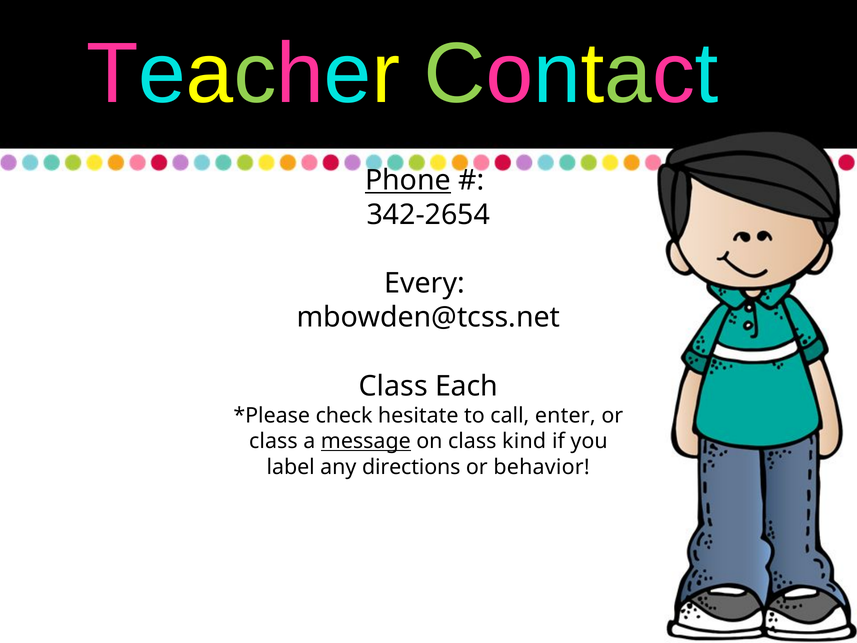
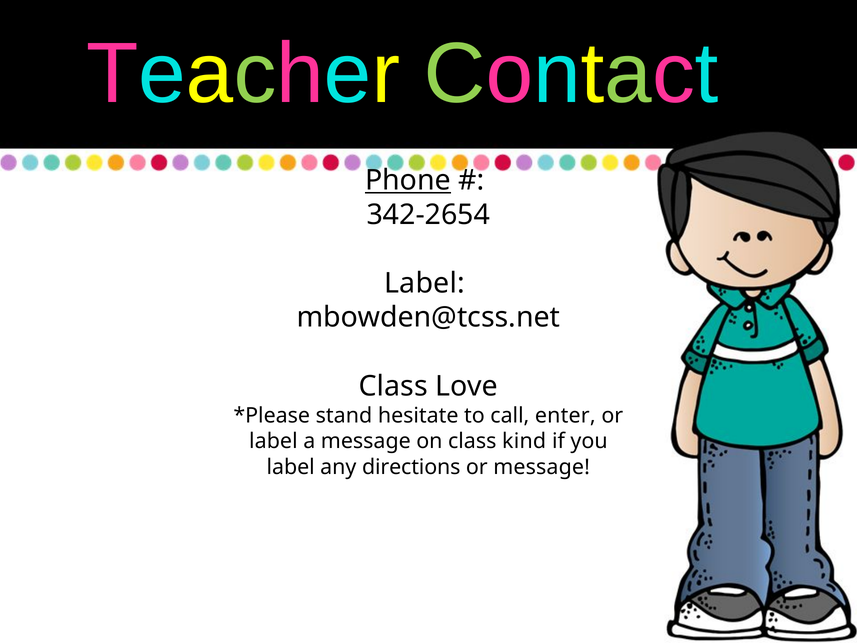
Every at (425, 283): Every -> Label
Each: Each -> Love
check: check -> stand
class at (273, 441): class -> label
message at (366, 441) underline: present -> none
or behavior: behavior -> message
